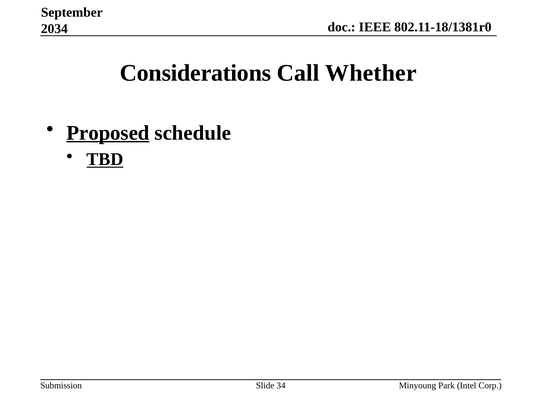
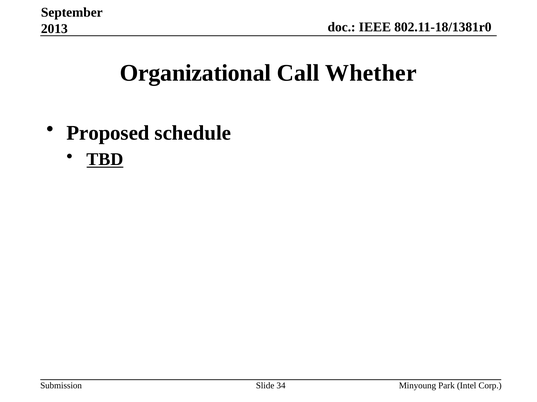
2034: 2034 -> 2013
Considerations: Considerations -> Organizational
Proposed underline: present -> none
